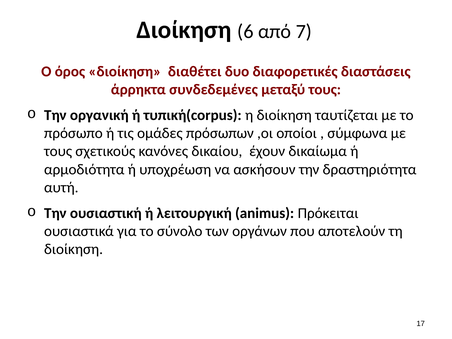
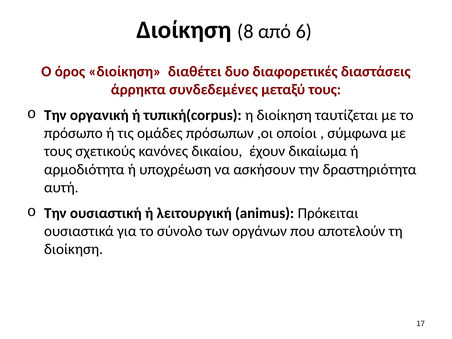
6: 6 -> 8
7: 7 -> 6
